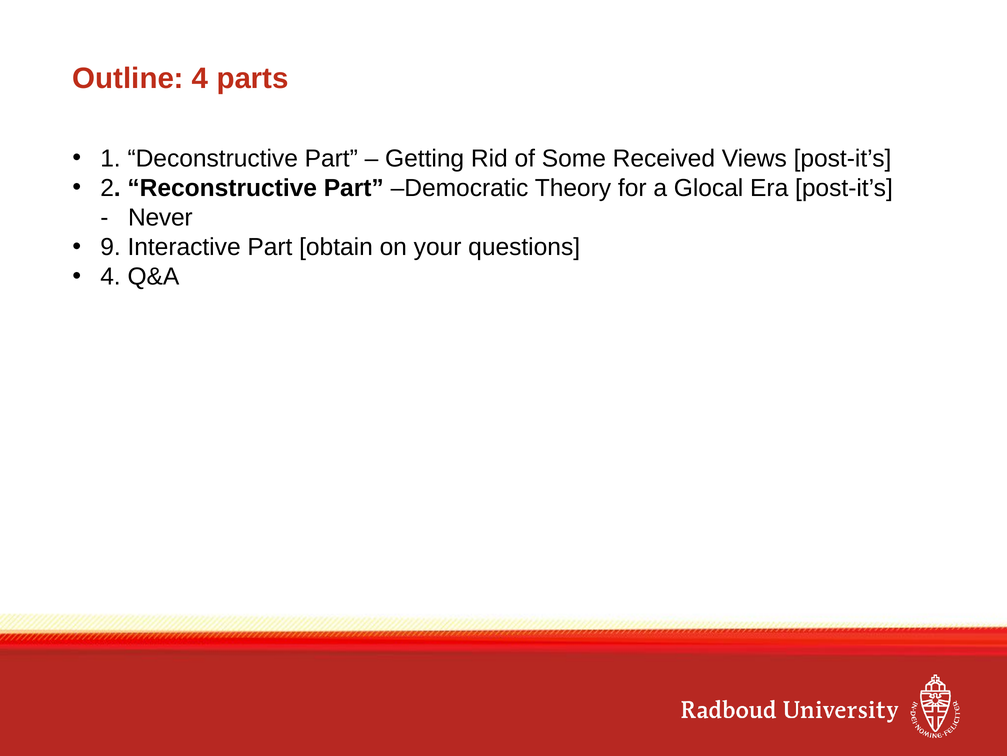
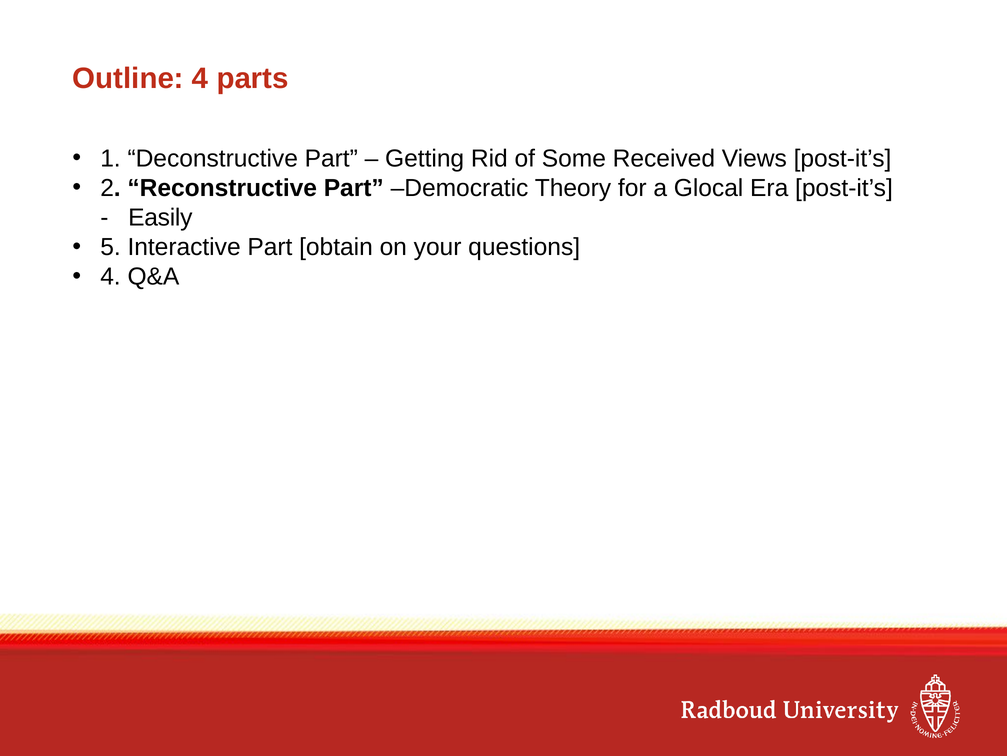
Never: Never -> Easily
9: 9 -> 5
